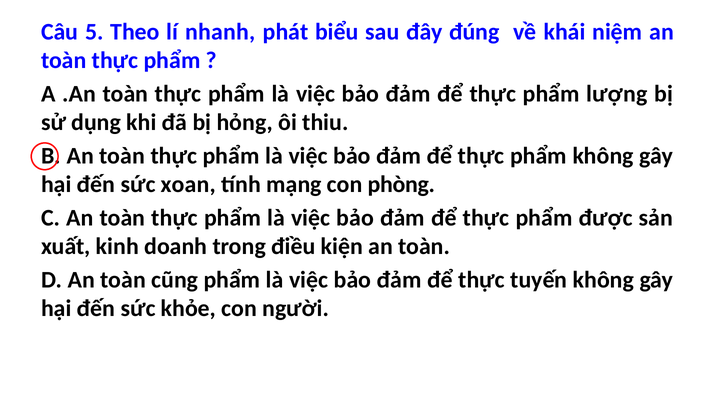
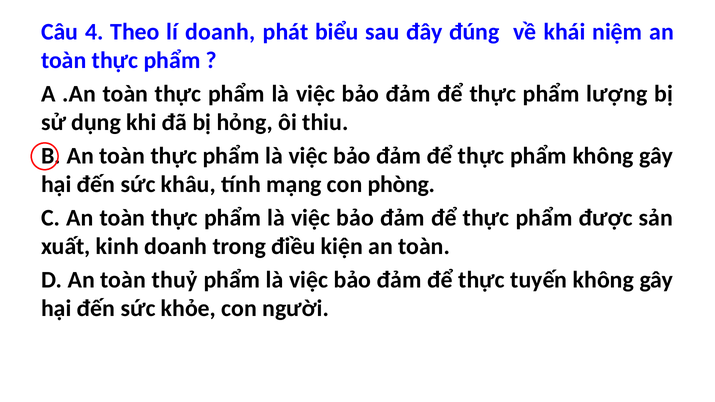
5: 5 -> 4
lí nhanh: nhanh -> doanh
xoan: xoan -> khâu
cũng: cũng -> thuỷ
